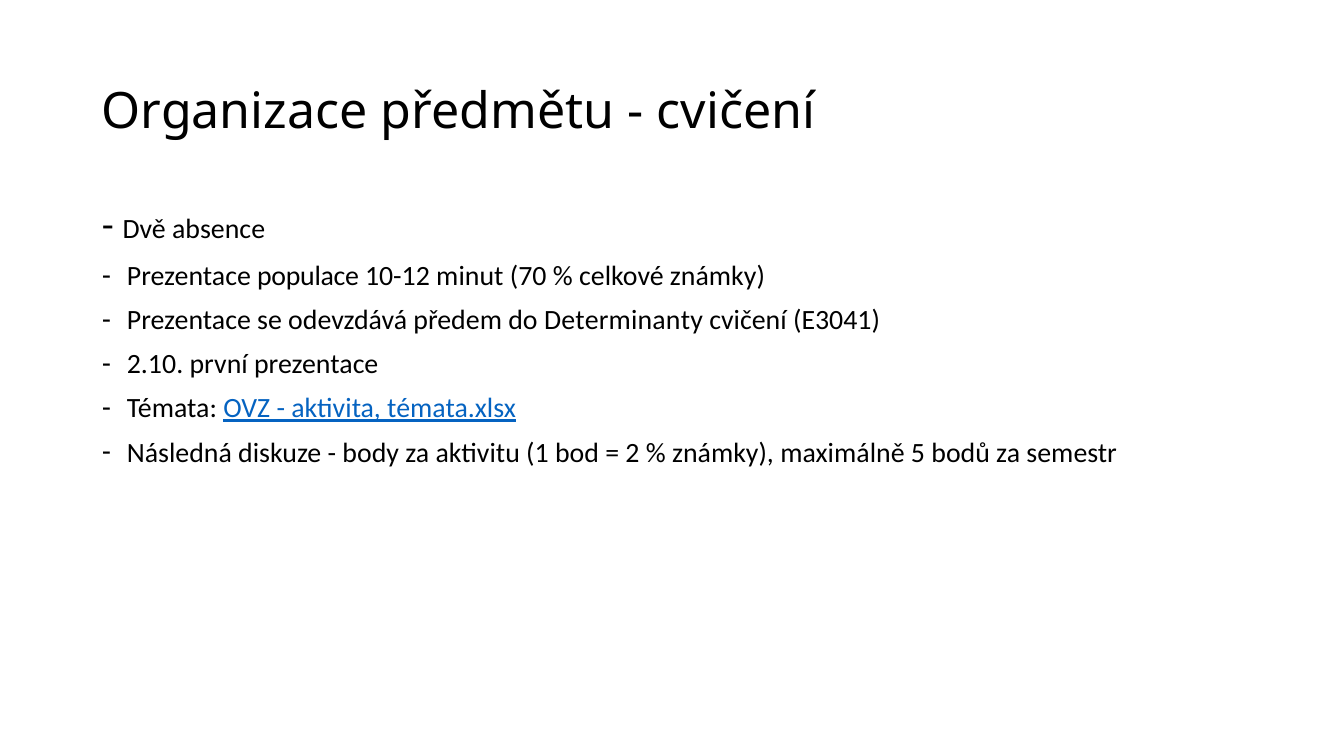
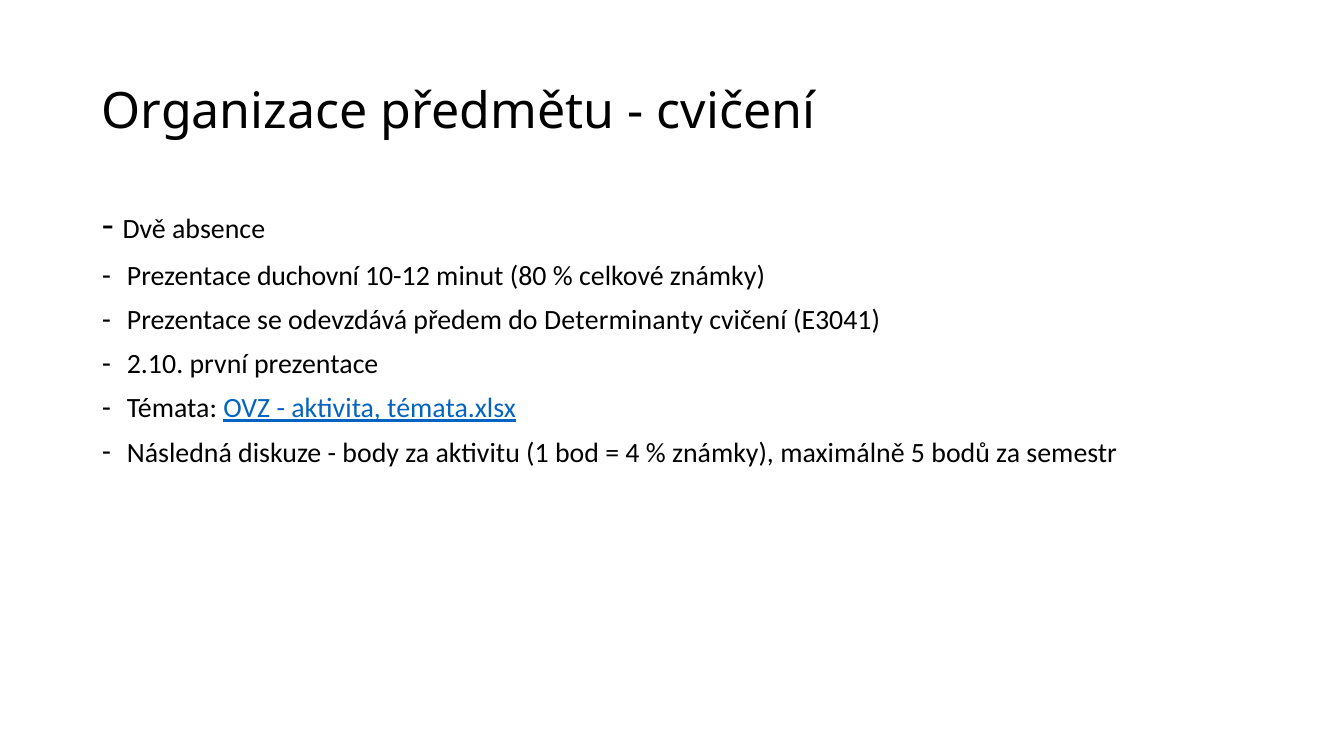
populace: populace -> duchovní
70: 70 -> 80
2: 2 -> 4
